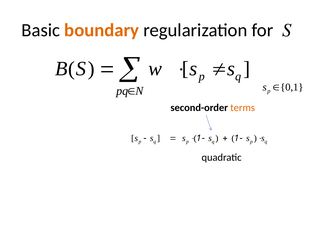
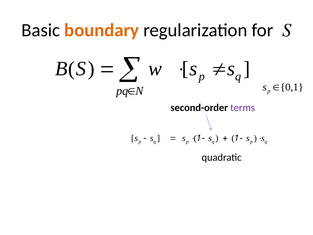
terms colour: orange -> purple
